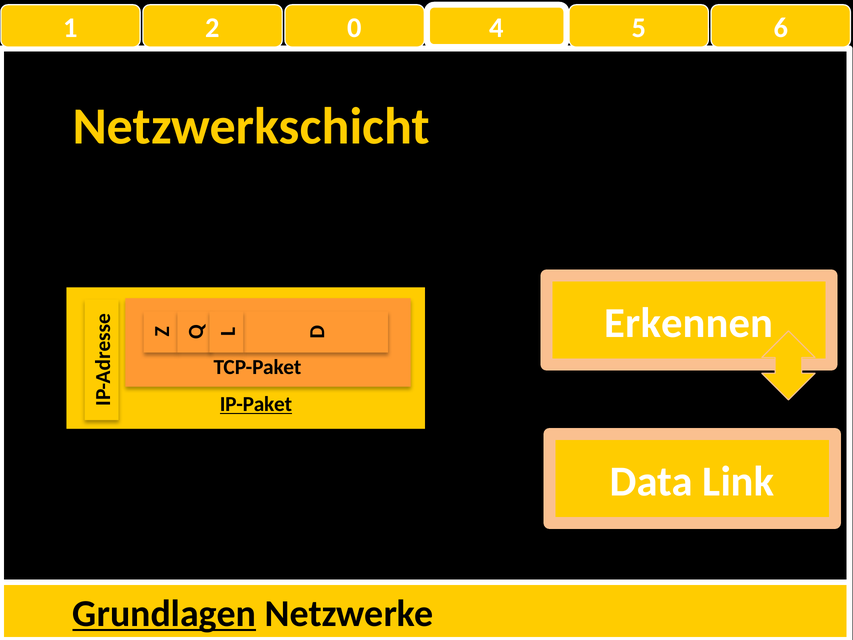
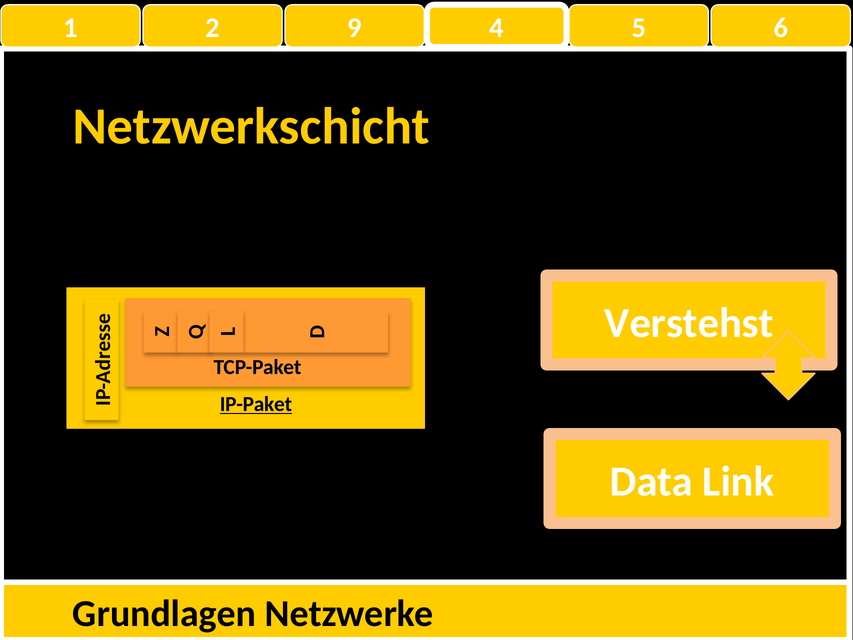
0: 0 -> 9
Erkennen: Erkennen -> Verstehst
Grundlagen underline: present -> none
